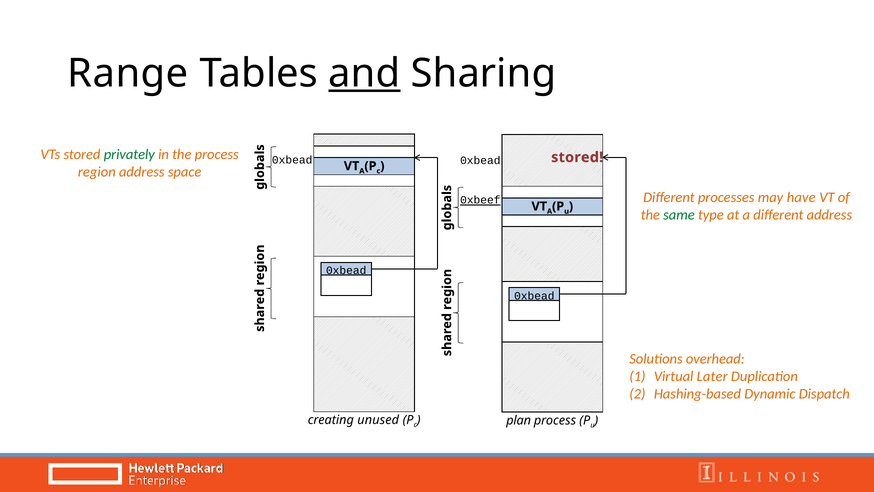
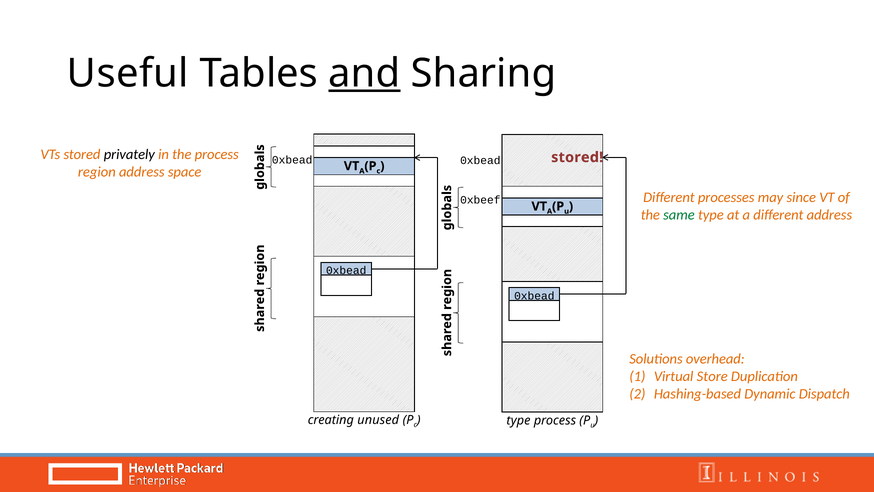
Range: Range -> Useful
privately colour: green -> black
have: have -> since
0xbeef underline: present -> none
Later: Later -> Store
plan at (519, 420): plan -> type
